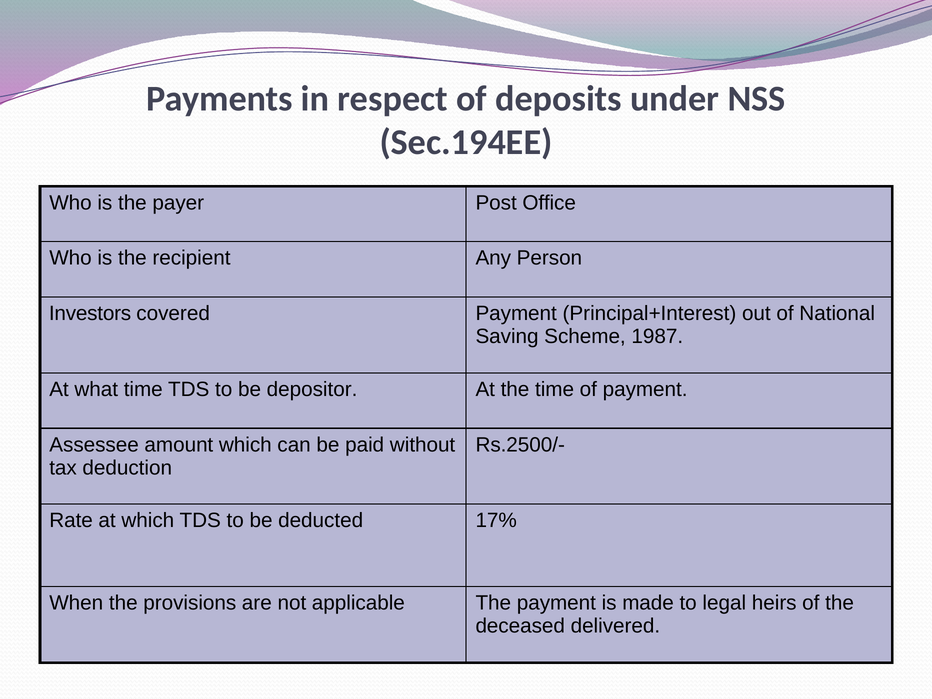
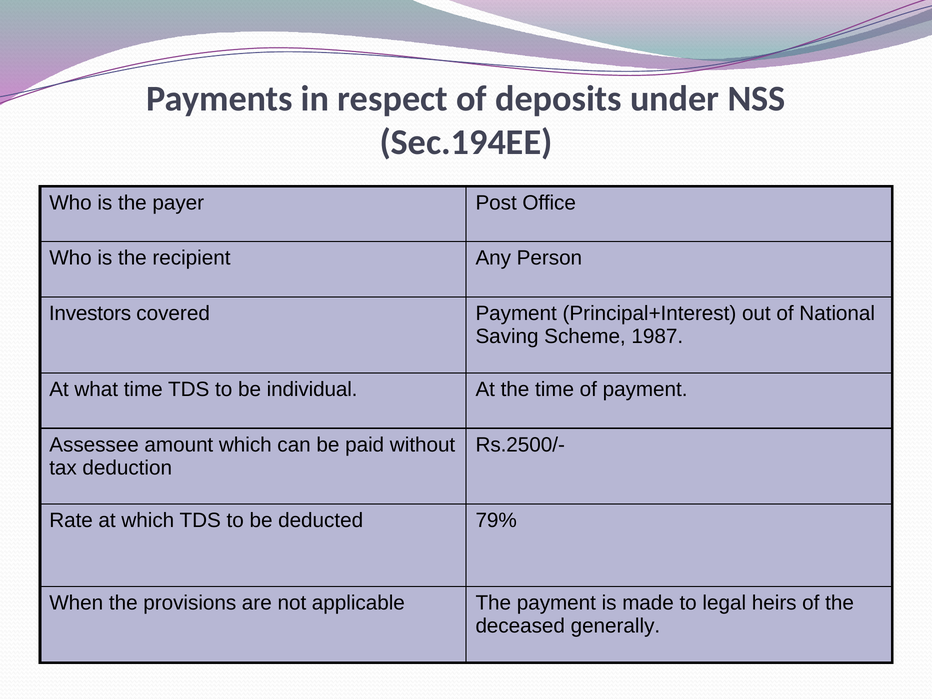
depositor: depositor -> individual
17%: 17% -> 79%
delivered: delivered -> generally
